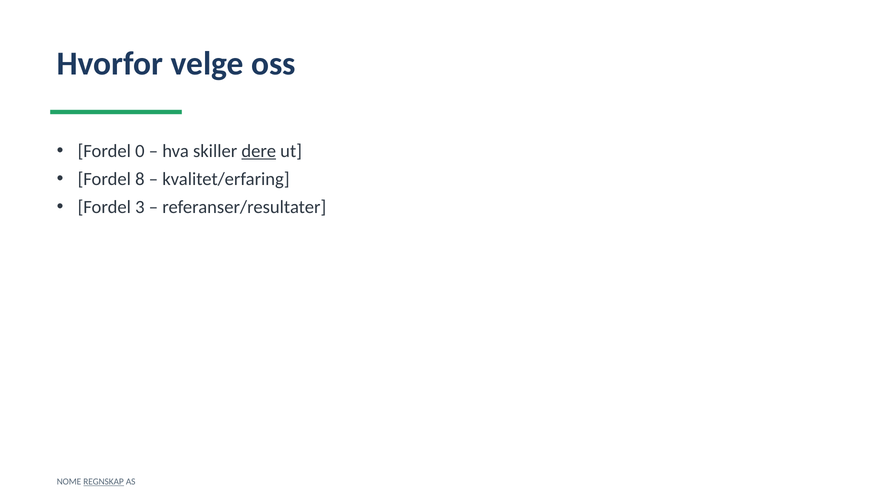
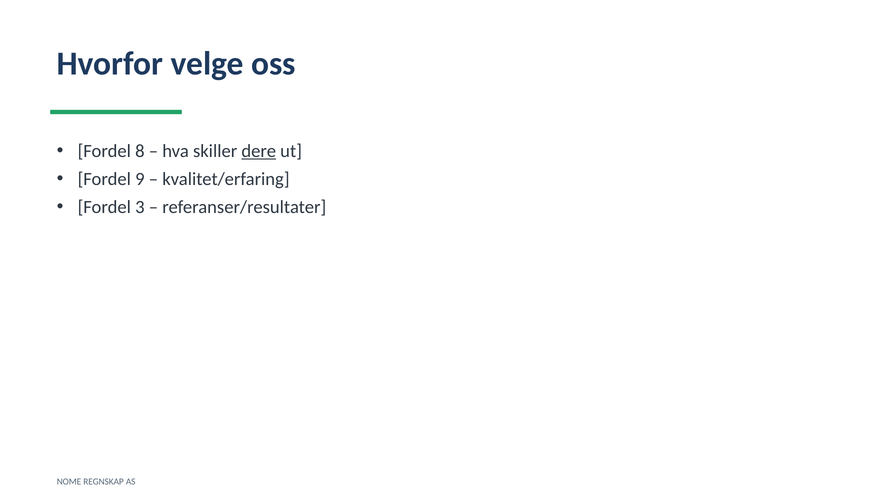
0: 0 -> 8
8: 8 -> 9
REGNSKAP underline: present -> none
